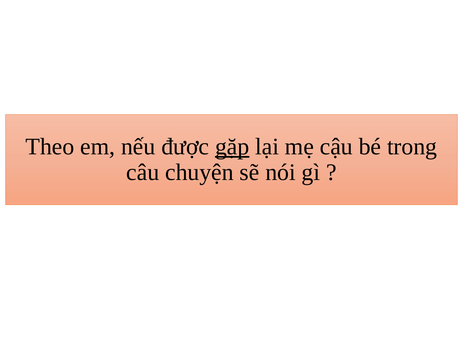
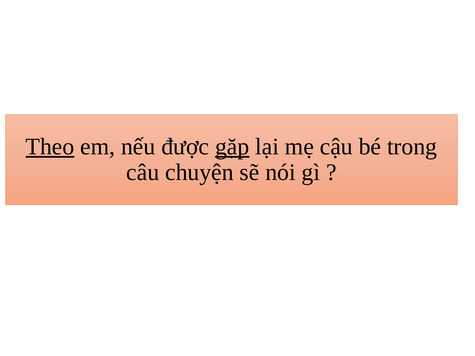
Theo underline: none -> present
